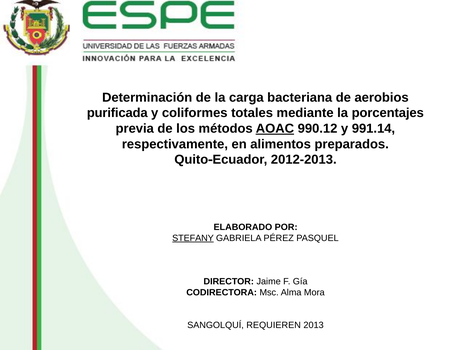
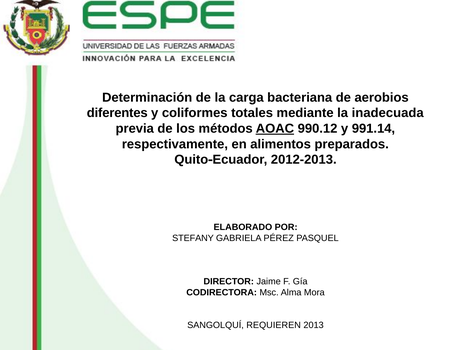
purificada: purificada -> diferentes
porcentajes: porcentajes -> inadecuada
STEFANY underline: present -> none
